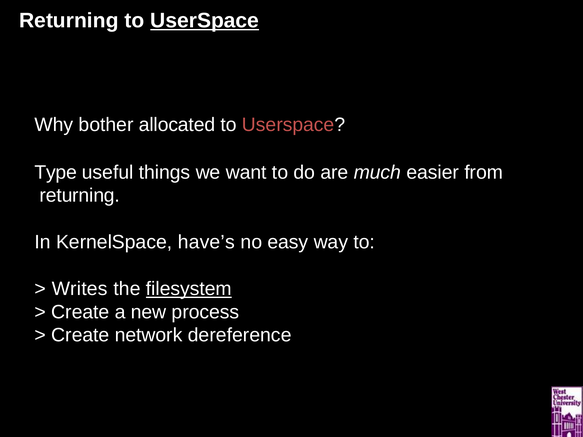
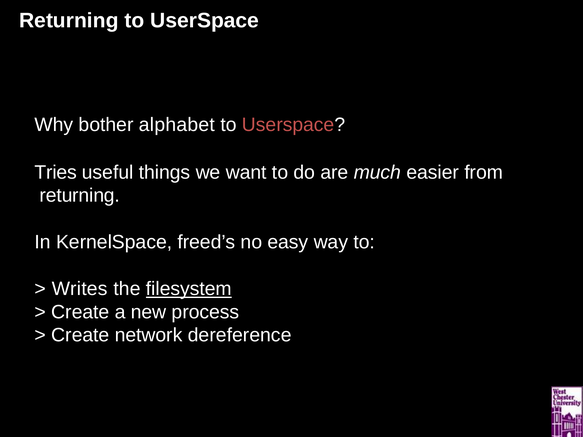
UserSpace at (205, 21) underline: present -> none
allocated: allocated -> alphabet
Type: Type -> Tries
have’s: have’s -> freed’s
